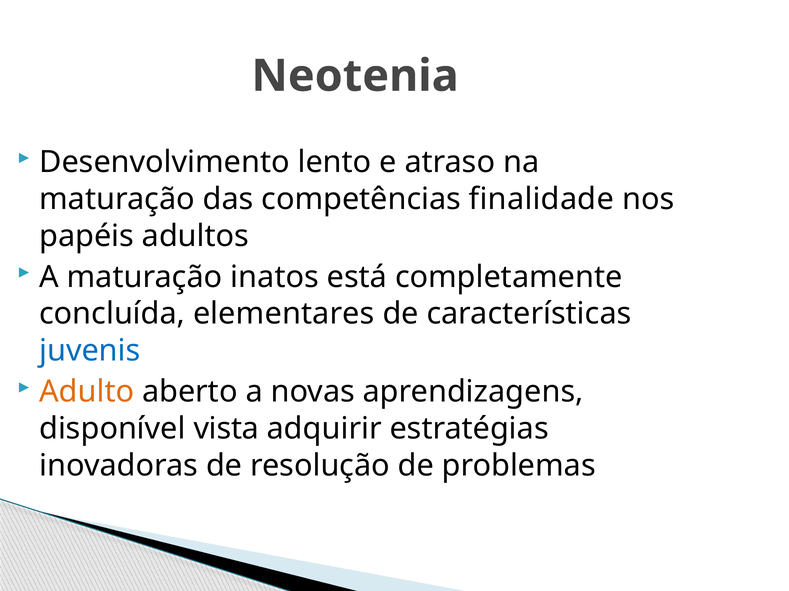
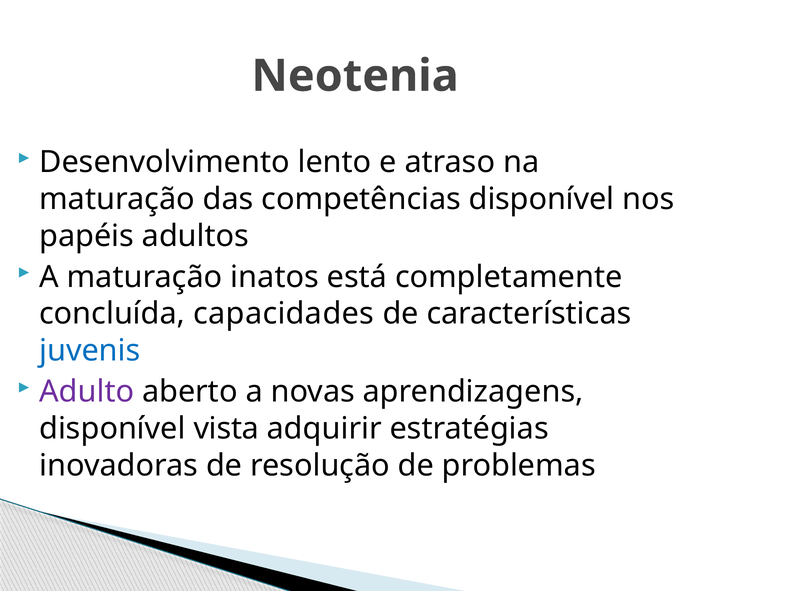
competências finalidade: finalidade -> disponível
elementares: elementares -> capacidades
Adulto colour: orange -> purple
